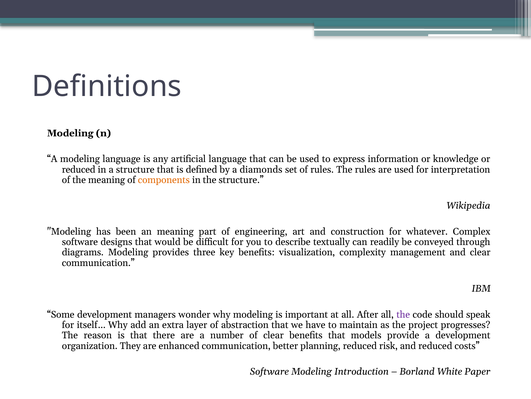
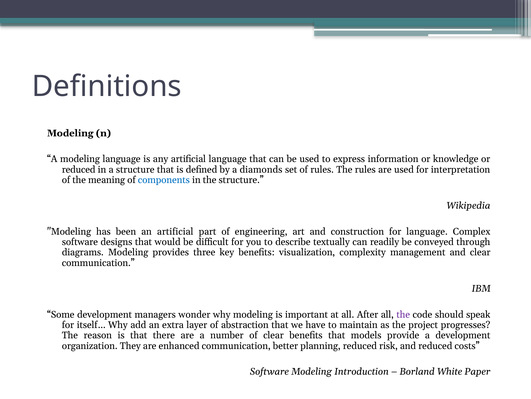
components colour: orange -> blue
an meaning: meaning -> artificial
for whatever: whatever -> language
